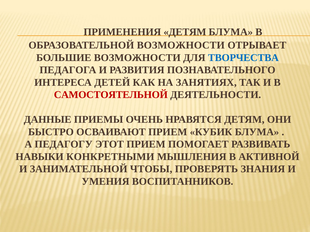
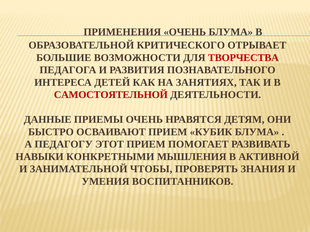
ПРИМЕНЕНИЯ ДЕТЯМ: ДЕТЯМ -> ОЧЕНЬ
ОБРАЗОВАТЕЛЬНОЙ ВОЗМОЖНОСТИ: ВОЗМОЖНОСТИ -> КРИТИЧЕСКОГО
ТВОРЧЕСТВА colour: blue -> red
